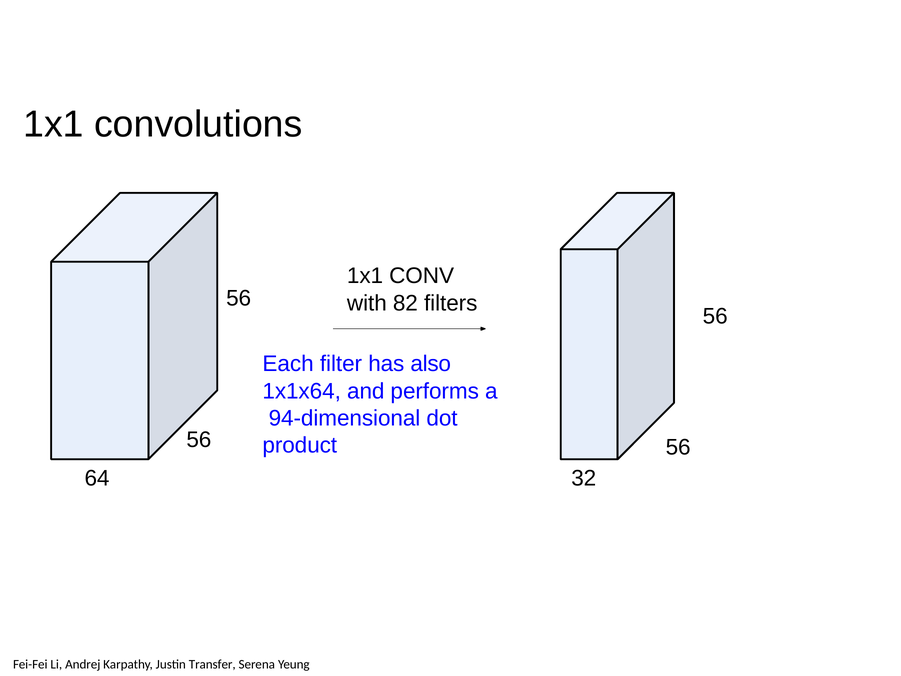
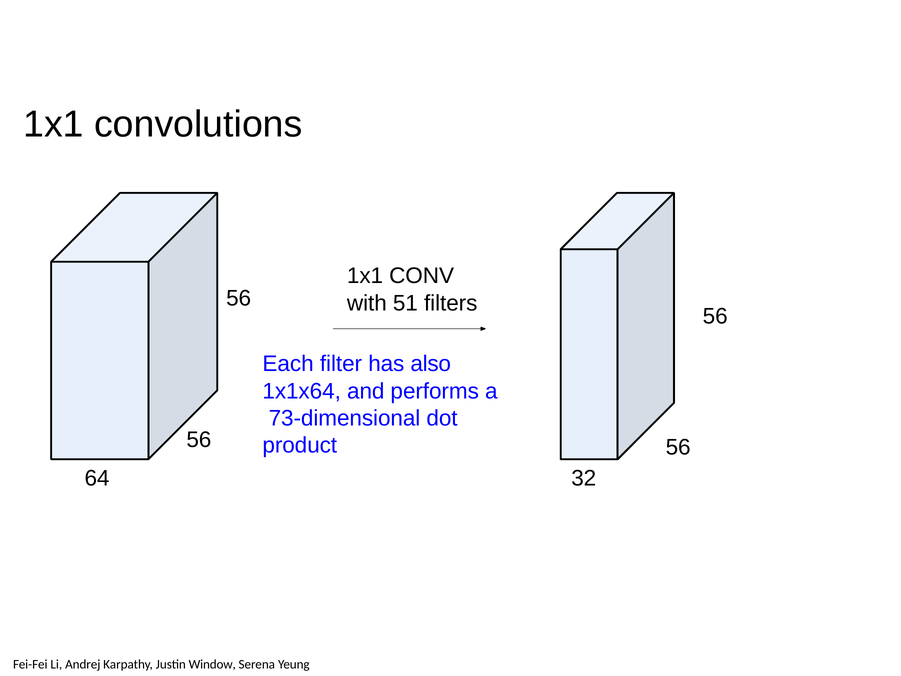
82: 82 -> 51
94-dimensional: 94-dimensional -> 73-dimensional
Transfer: Transfer -> Window
